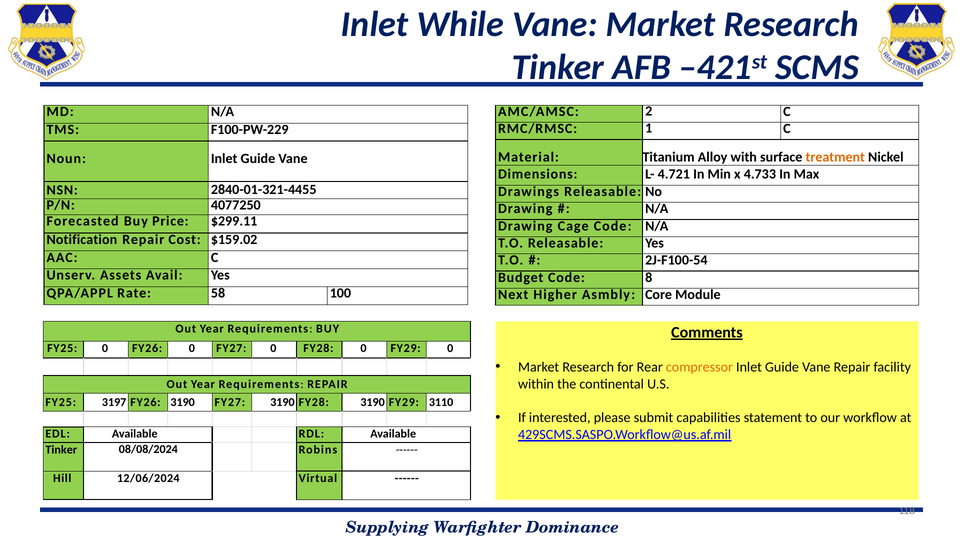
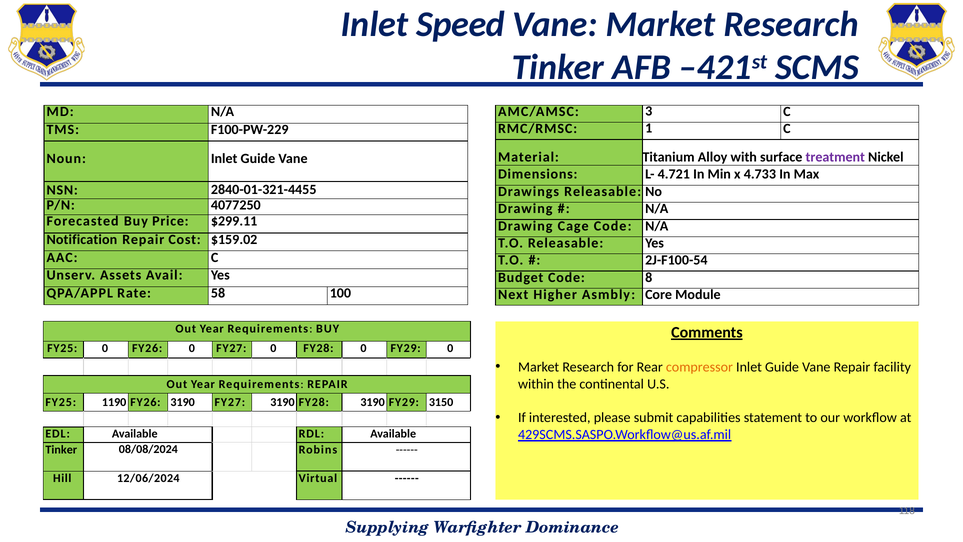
While: While -> Speed
2: 2 -> 3
treatment colour: orange -> purple
3197: 3197 -> 1190
3110: 3110 -> 3150
